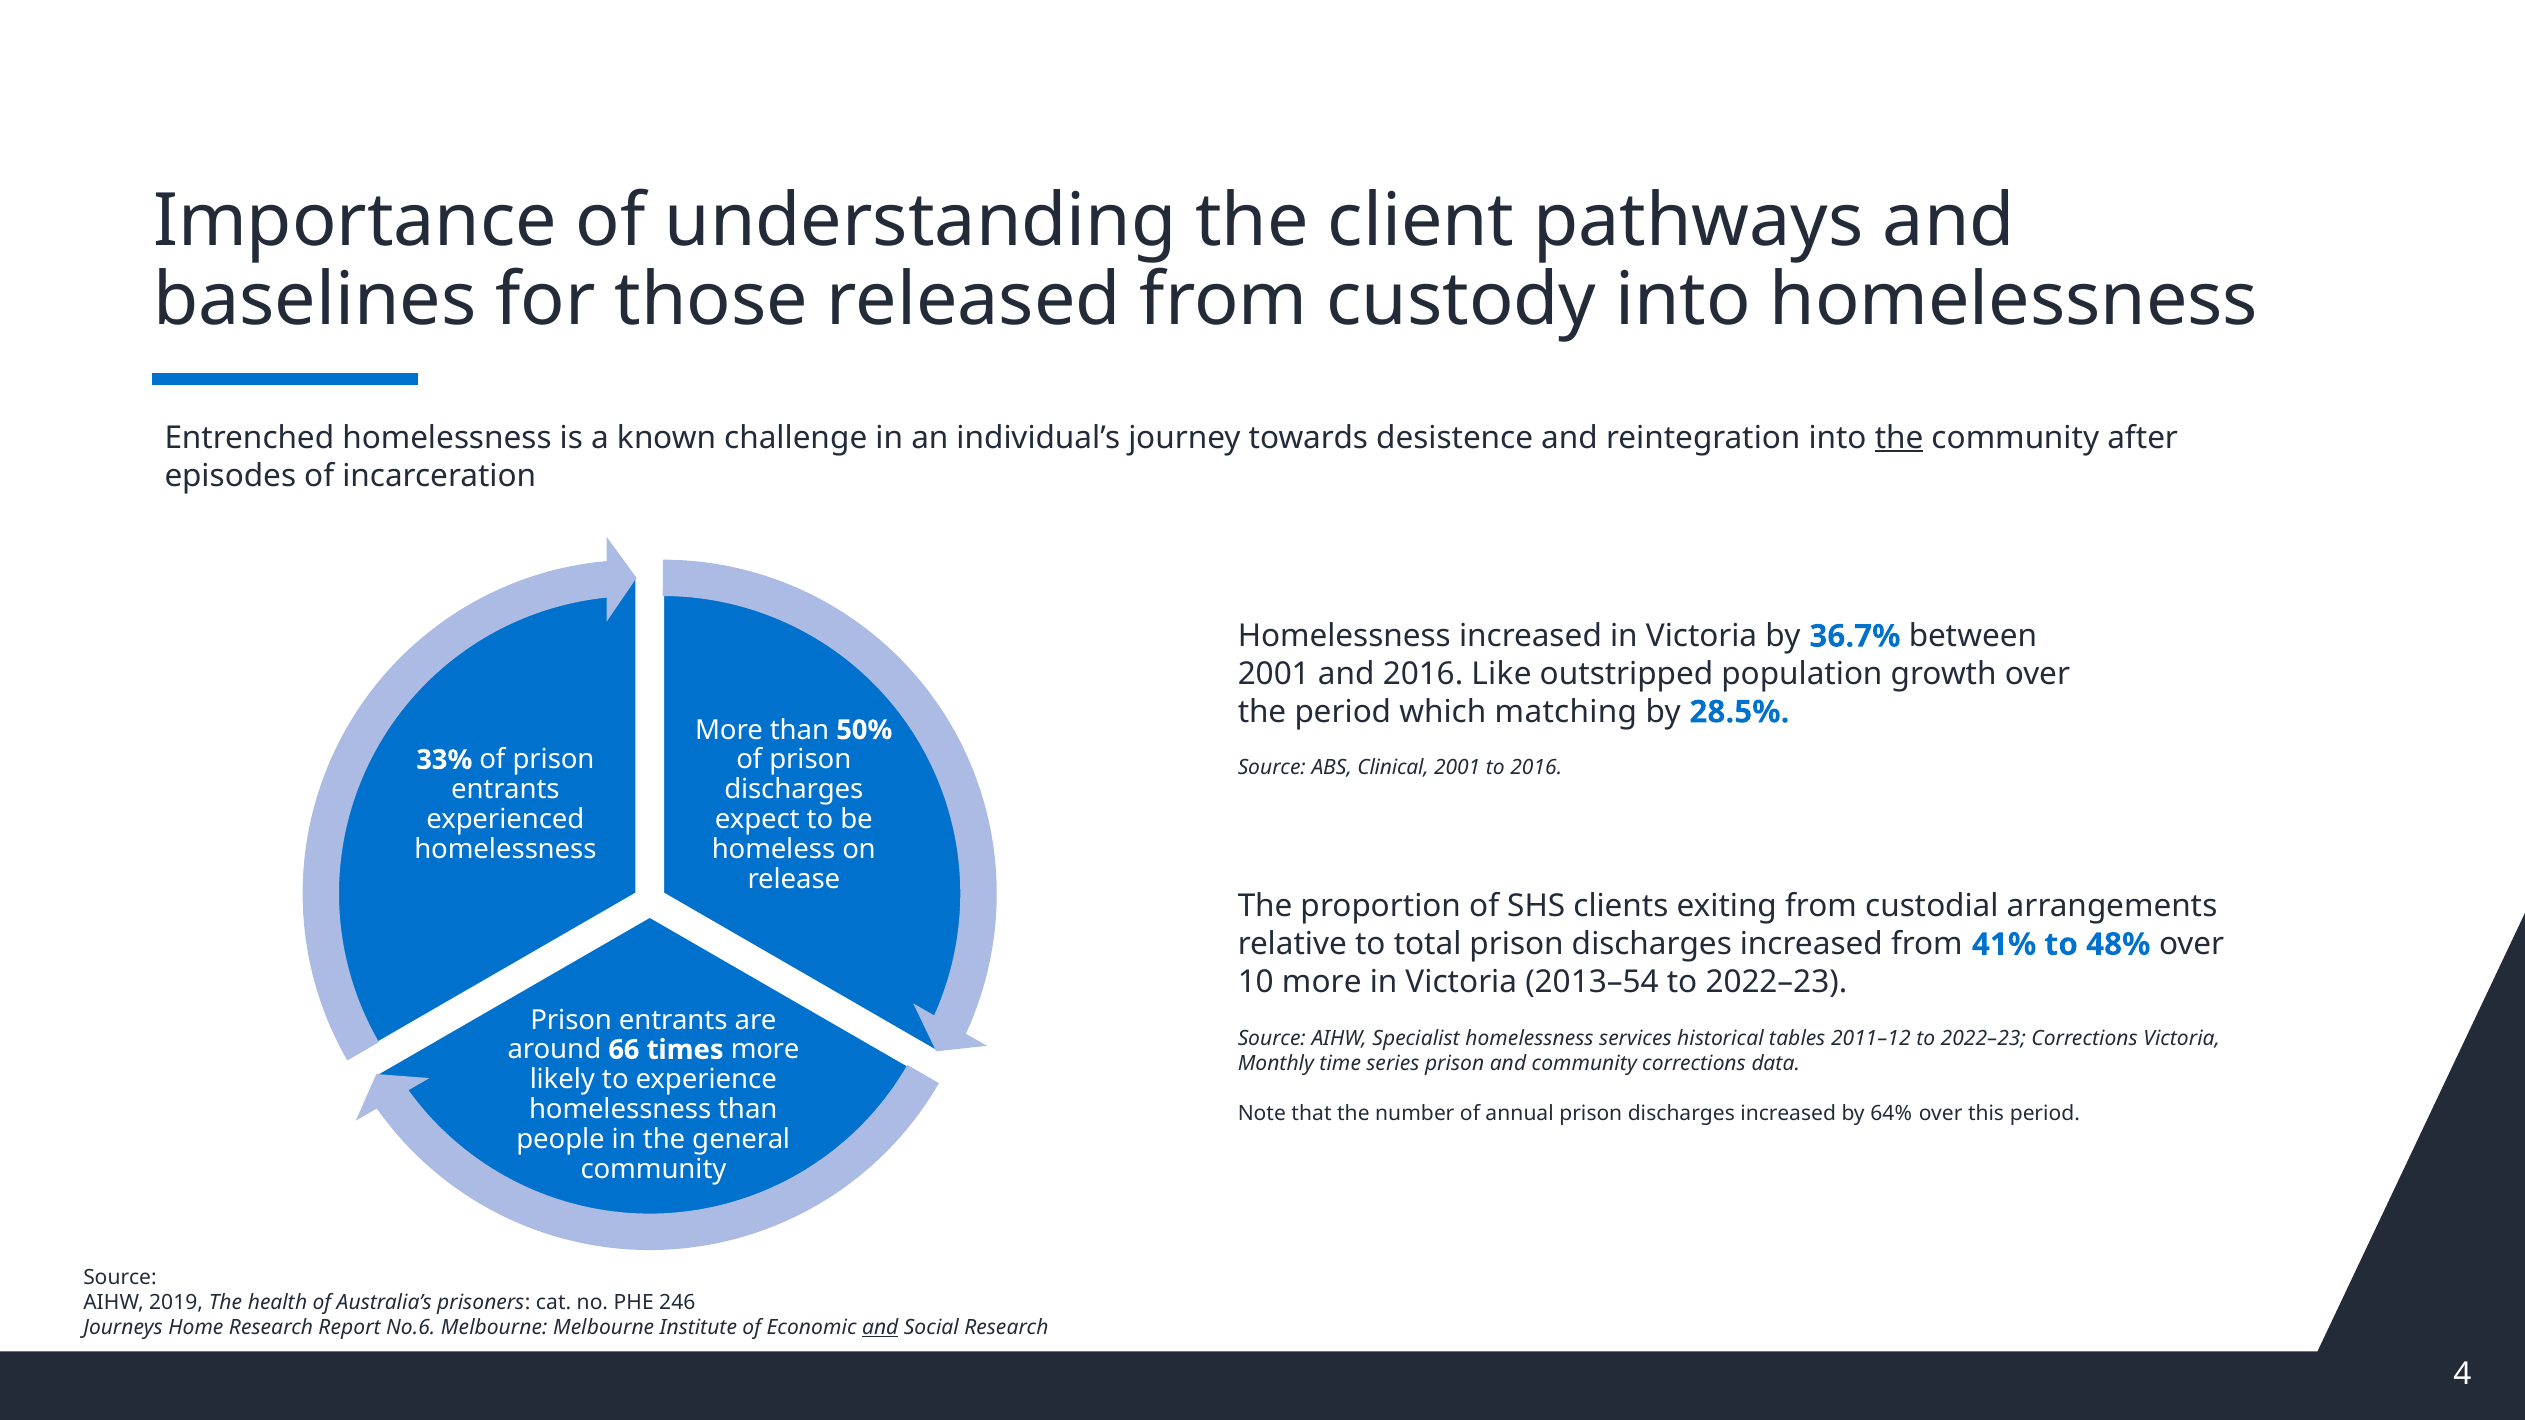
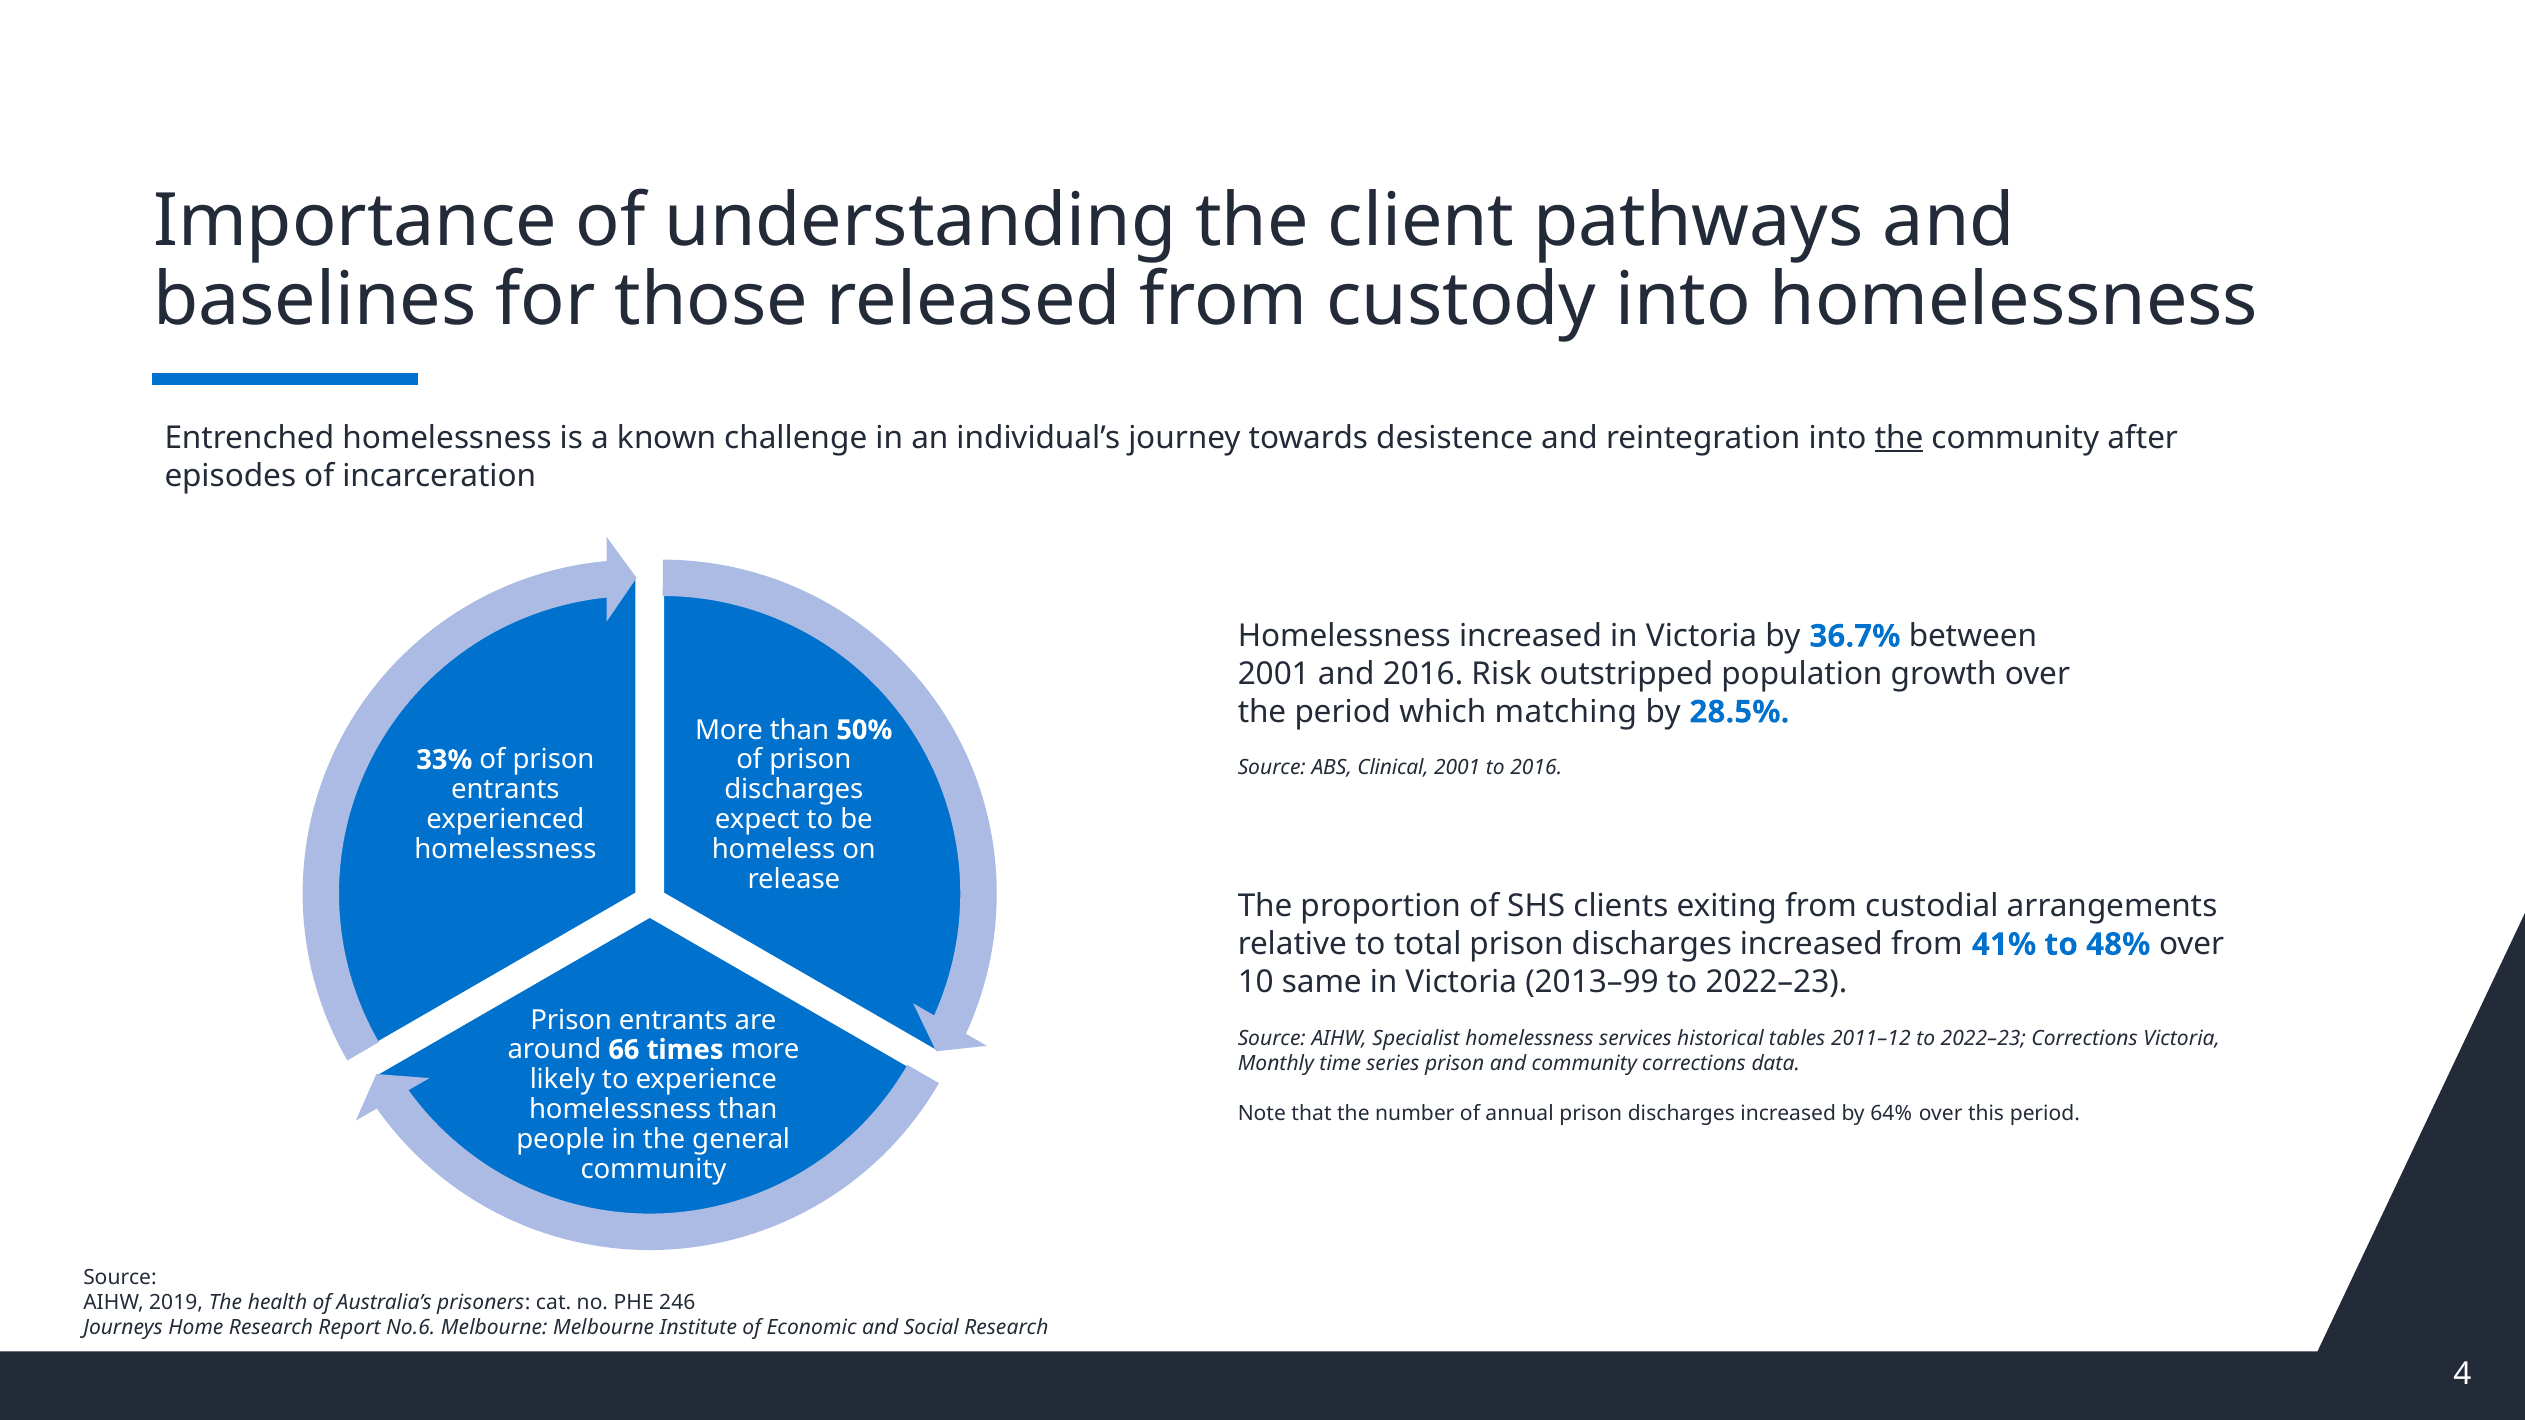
Like: Like -> Risk
10 more: more -> same
2013–54: 2013–54 -> 2013–99
and at (880, 1328) underline: present -> none
